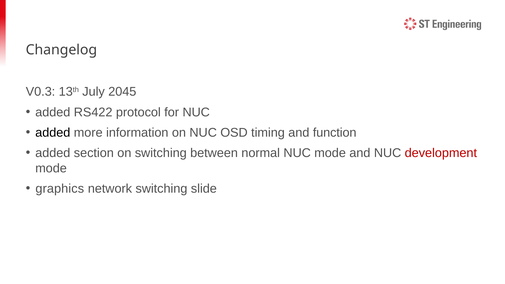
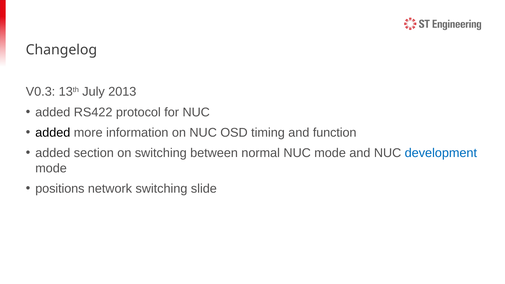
2045: 2045 -> 2013
development colour: red -> blue
graphics: graphics -> positions
